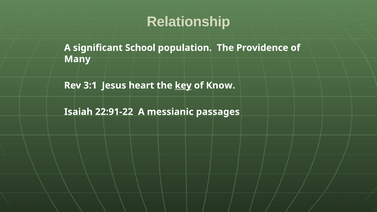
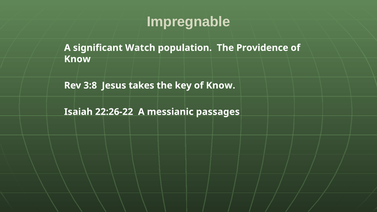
Relationship: Relationship -> Impregnable
School: School -> Watch
Many at (77, 59): Many -> Know
3:1: 3:1 -> 3:8
heart: heart -> takes
key underline: present -> none
22:91-22: 22:91-22 -> 22:26-22
